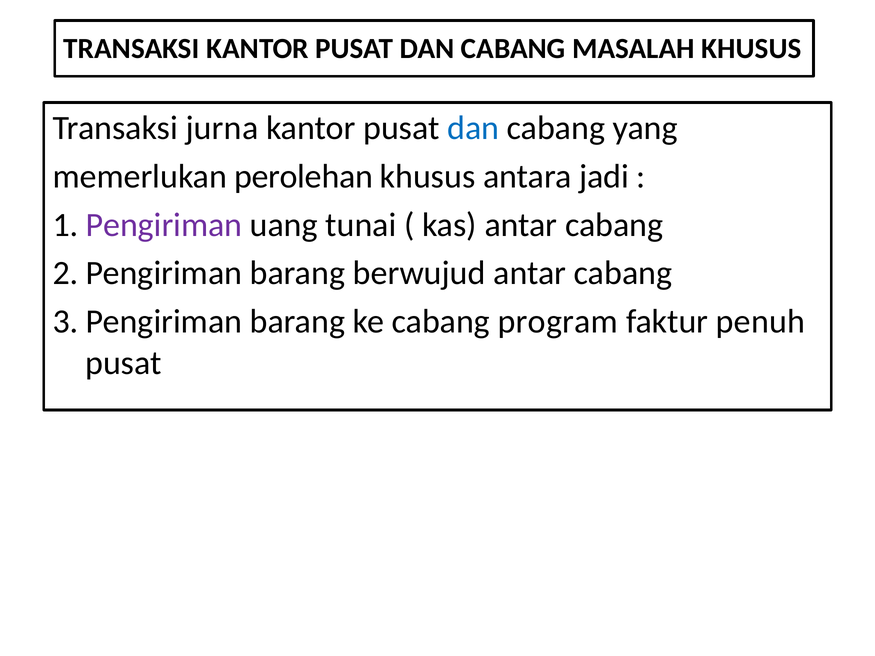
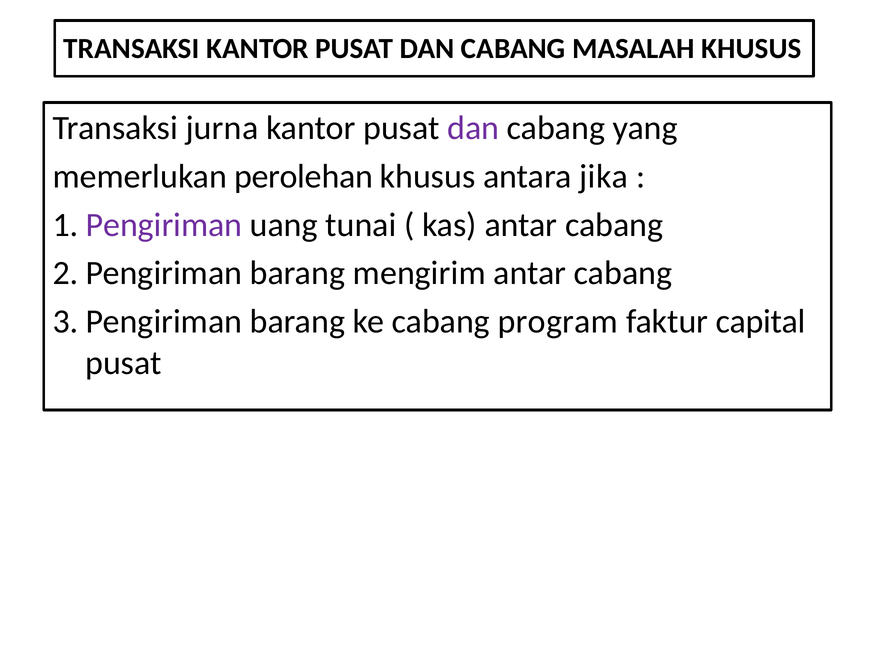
dan at (473, 128) colour: blue -> purple
jadi: jadi -> jika
berwujud: berwujud -> mengirim
penuh: penuh -> capital
